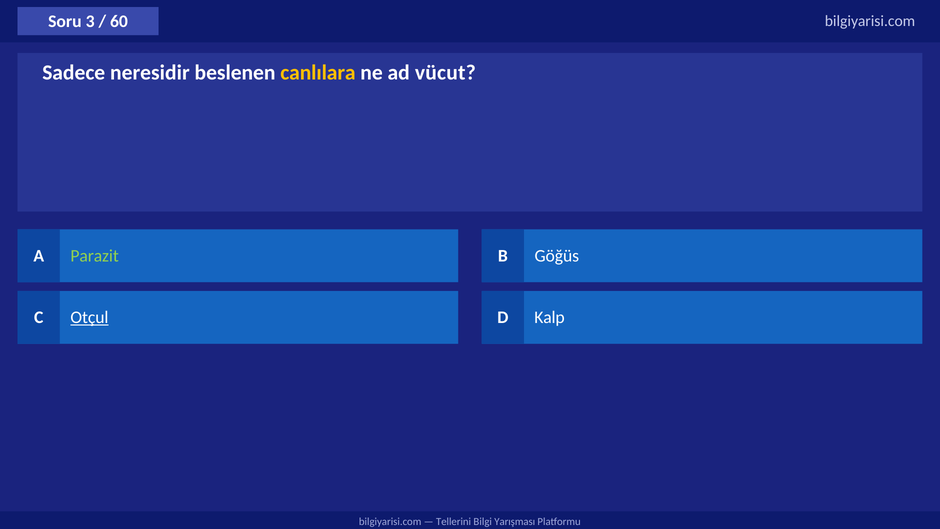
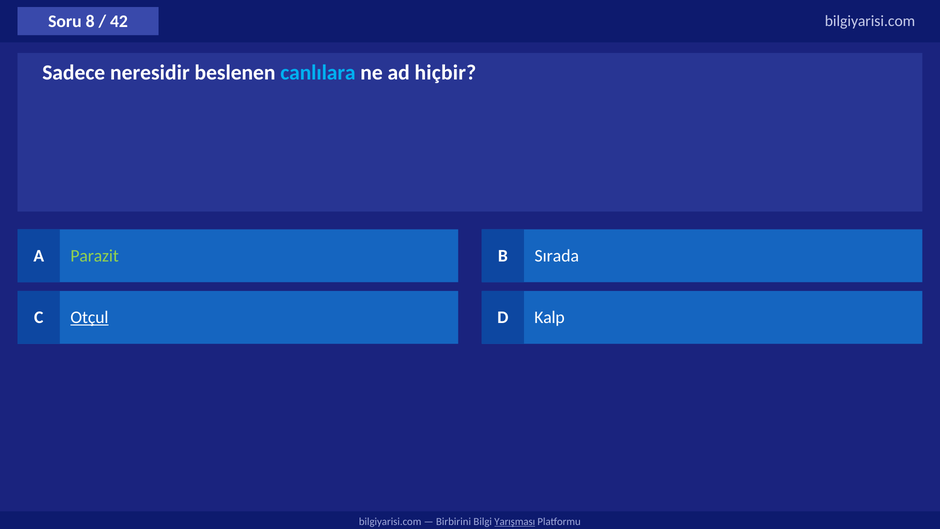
3: 3 -> 8
60: 60 -> 42
canlılara colour: yellow -> light blue
vücut: vücut -> hiçbir
Göğüs: Göğüs -> Sırada
Tellerini: Tellerini -> Birbirini
Yarışması underline: none -> present
